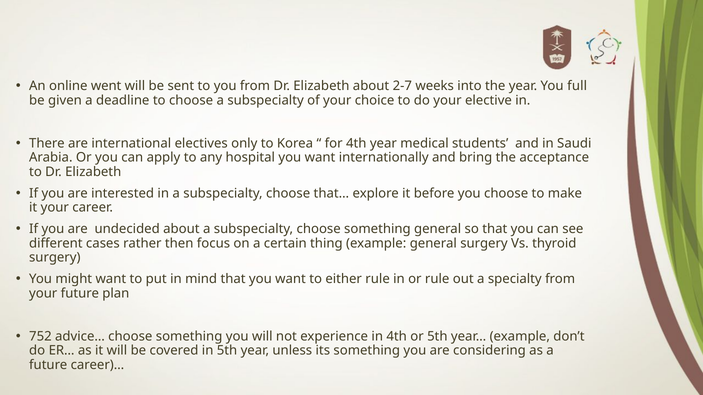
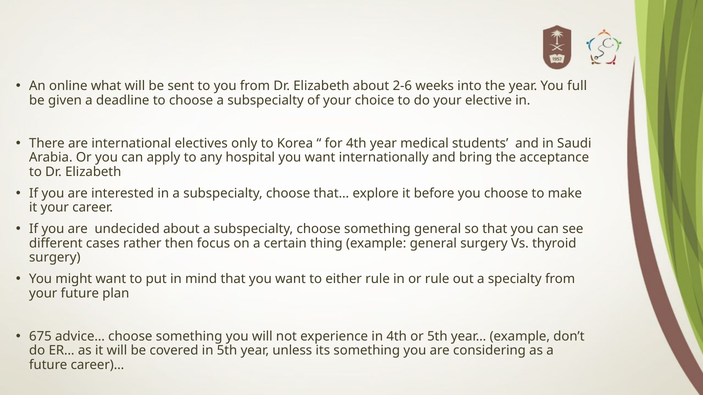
went: went -> what
2-7: 2-7 -> 2-6
752: 752 -> 675
